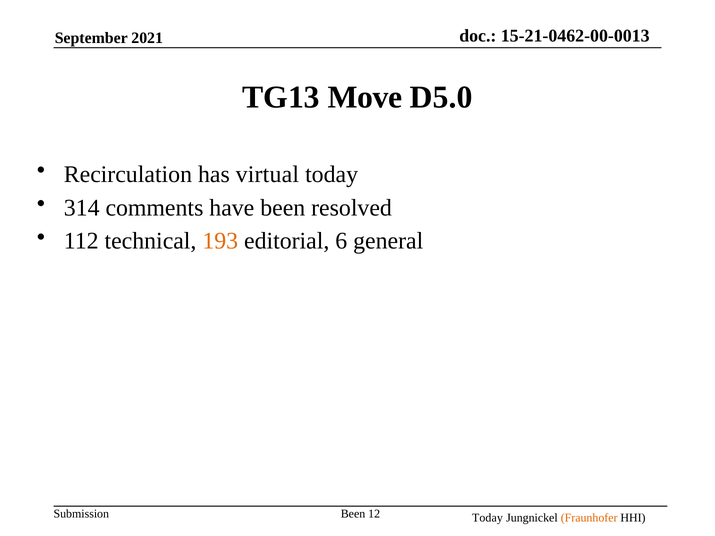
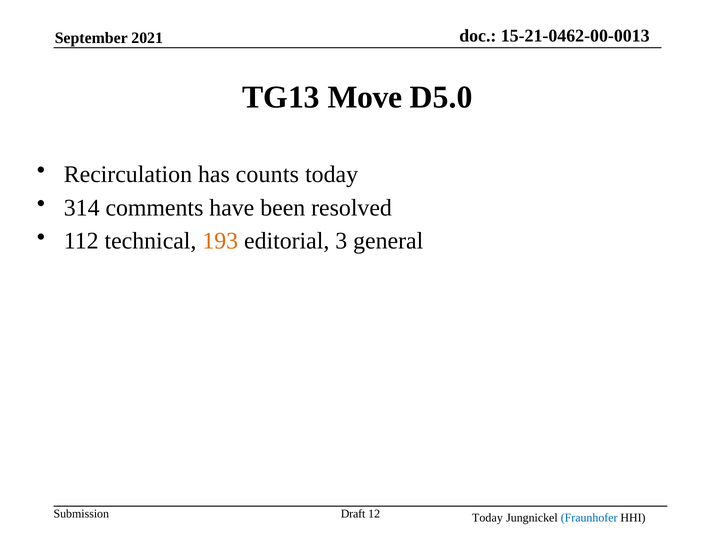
virtual: virtual -> counts
6: 6 -> 3
Been at (353, 514): Been -> Draft
Fraunhofer colour: orange -> blue
